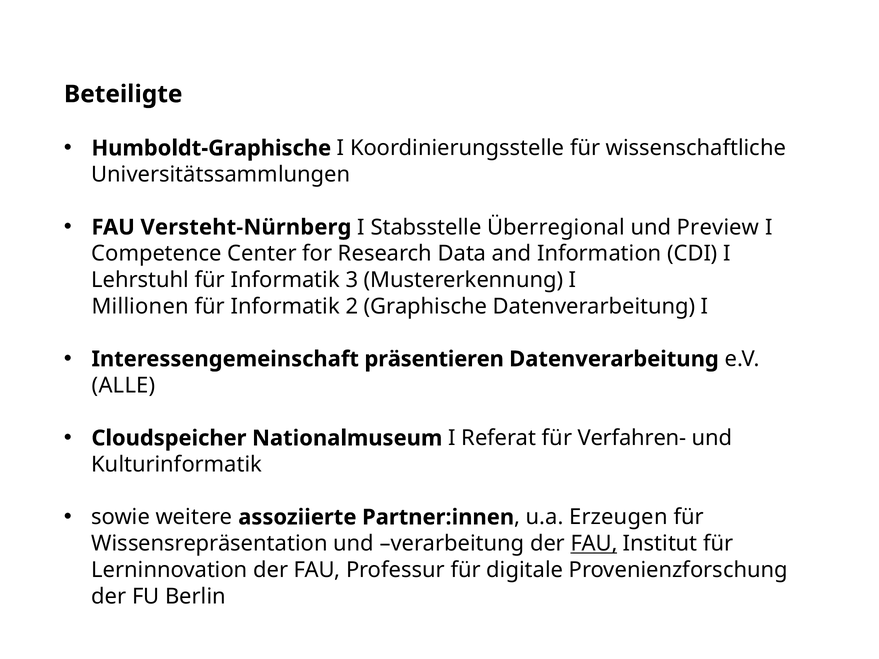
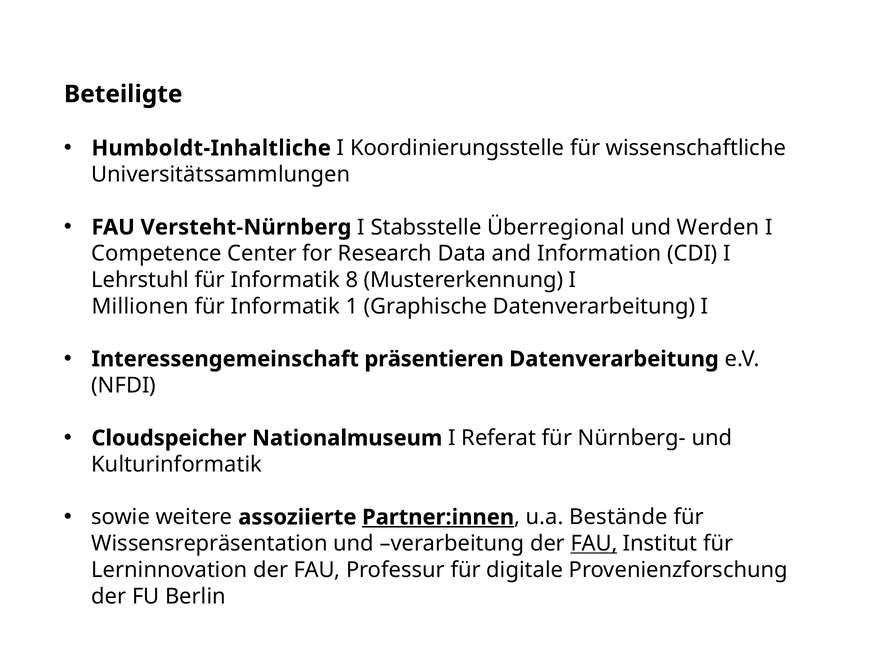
Humboldt-Graphische: Humboldt-Graphische -> Humboldt-Inhaltliche
Preview: Preview -> Werden
3: 3 -> 8
2: 2 -> 1
ALLE: ALLE -> NFDI
Verfahren-: Verfahren- -> Nürnberg-
Partner:innen underline: none -> present
Erzeugen: Erzeugen -> Bestände
